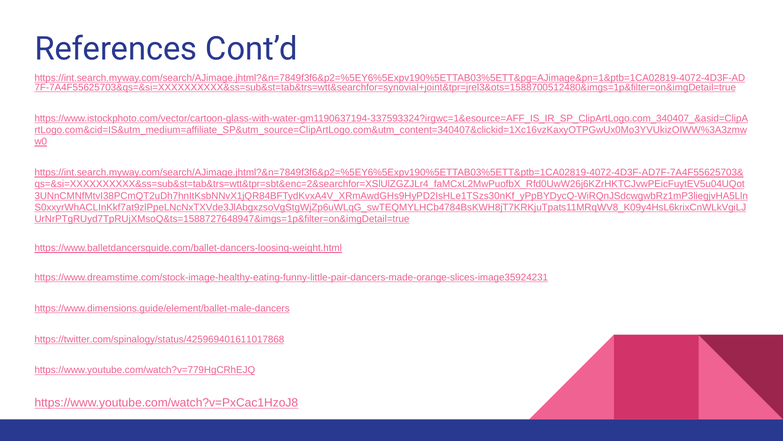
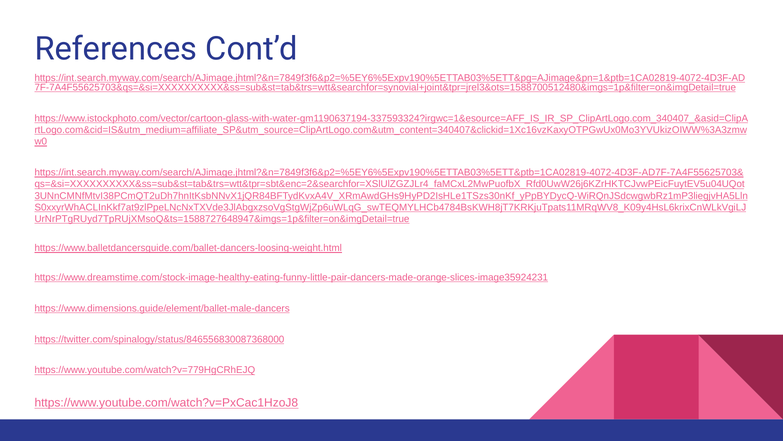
https://twitter.com/spinalogy/status/425969401611017868: https://twitter.com/spinalogy/status/425969401611017868 -> https://twitter.com/spinalogy/status/846556830087368000
